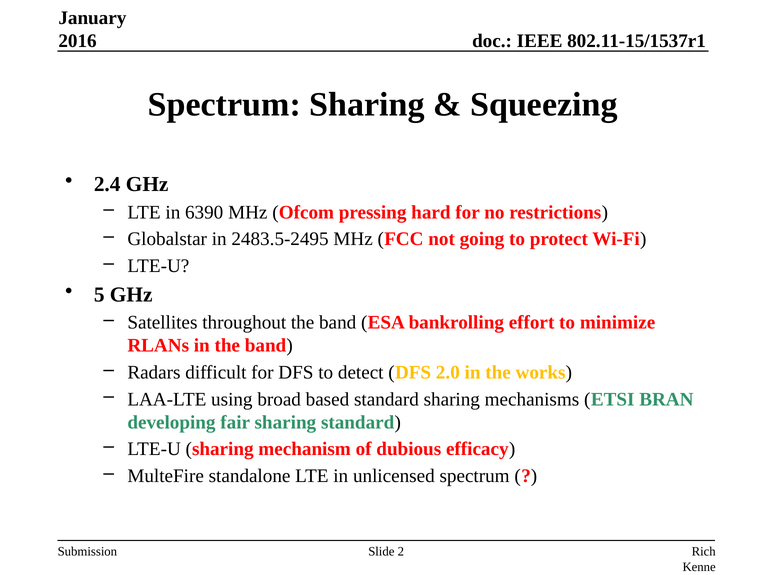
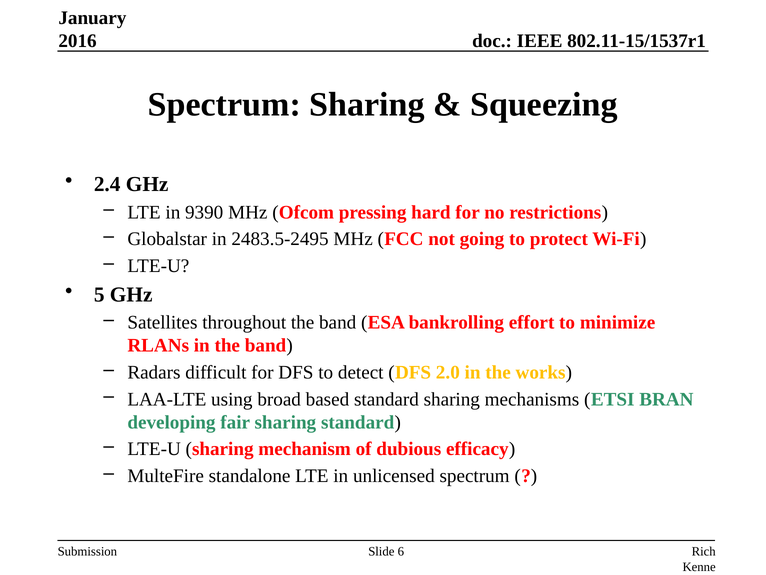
6390: 6390 -> 9390
2: 2 -> 6
